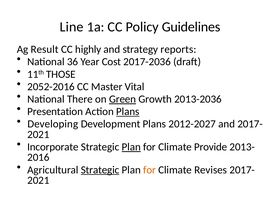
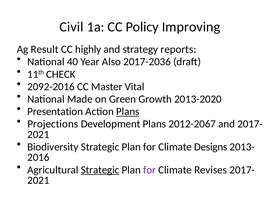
Line: Line -> Civil
Guidelines: Guidelines -> Improving
36: 36 -> 40
Cost: Cost -> Also
THOSE: THOSE -> CHECK
2052-2016: 2052-2016 -> 2092-2016
There: There -> Made
Green underline: present -> none
2013-2036: 2013-2036 -> 2013-2020
Developing: Developing -> Projections
2012-2027: 2012-2027 -> 2012-2067
Incorporate: Incorporate -> Biodiversity
Plan at (131, 147) underline: present -> none
Provide: Provide -> Designs
for at (150, 170) colour: orange -> purple
